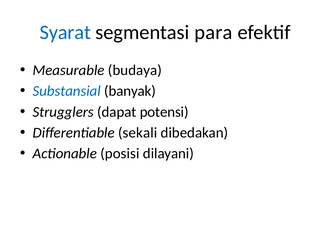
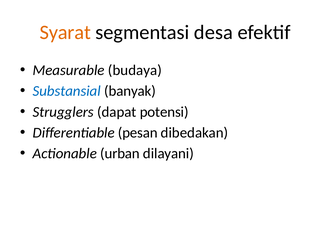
Syarat colour: blue -> orange
para: para -> desa
sekali: sekali -> pesan
posisi: posisi -> urban
